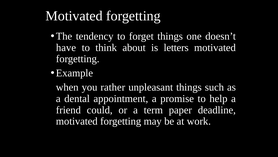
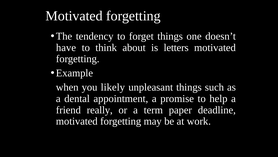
rather: rather -> likely
could: could -> really
